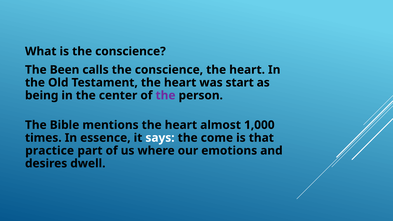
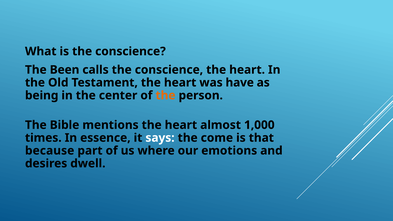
start: start -> have
the at (166, 95) colour: purple -> orange
practice: practice -> because
